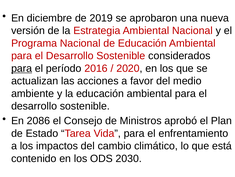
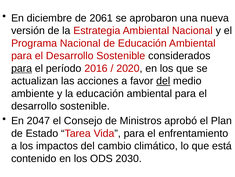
2019: 2019 -> 2061
del at (163, 81) underline: none -> present
2086: 2086 -> 2047
